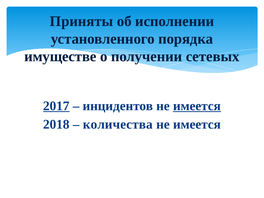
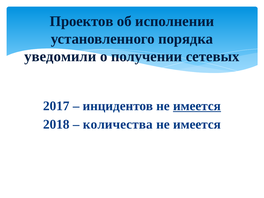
Приняты: Приняты -> Проектов
имуществе: имуществе -> уведомили
2017 underline: present -> none
